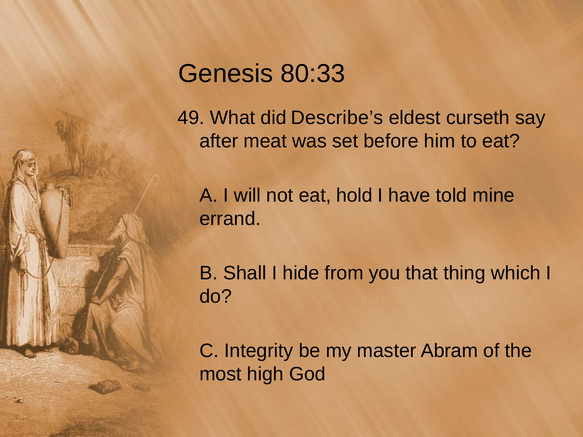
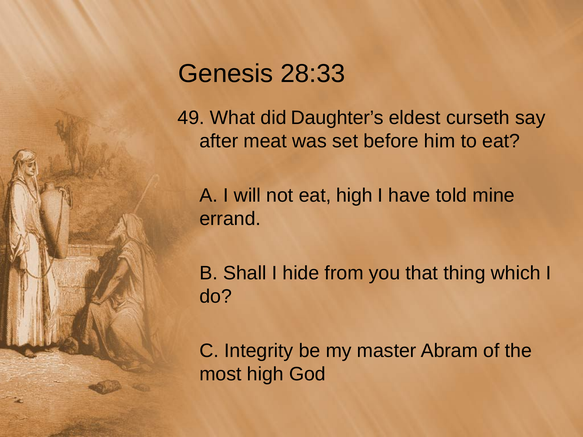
80:33: 80:33 -> 28:33
Describe’s: Describe’s -> Daughter’s
eat hold: hold -> high
